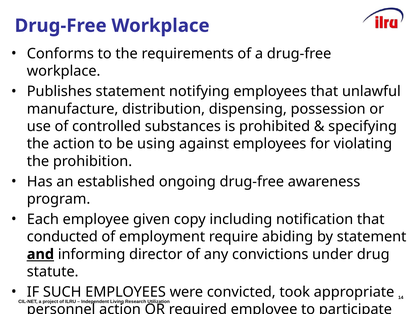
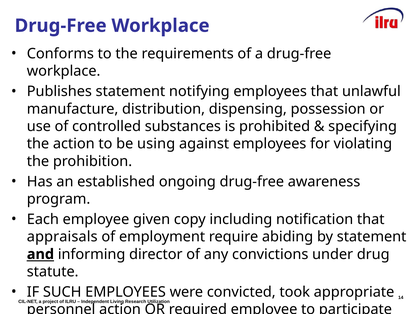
conducted: conducted -> appraisals
